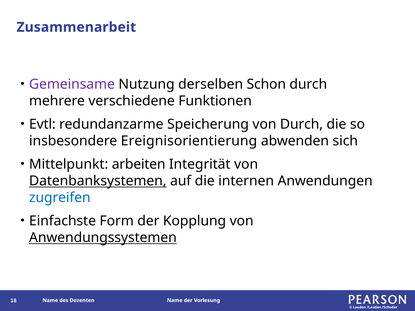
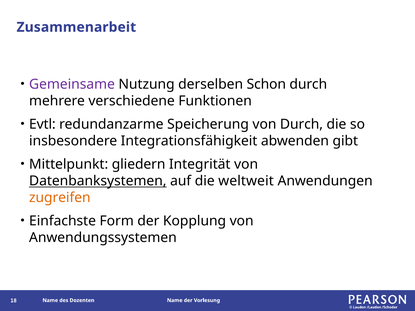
Ereignisorientierung: Ereignisorientierung -> Integrationsfähigkeit
sich: sich -> gibt
arbeiten: arbeiten -> gliedern
internen: internen -> weltweit
zugreifen colour: blue -> orange
Anwendungssystemen underline: present -> none
